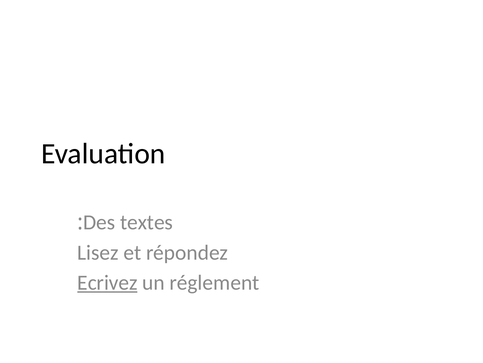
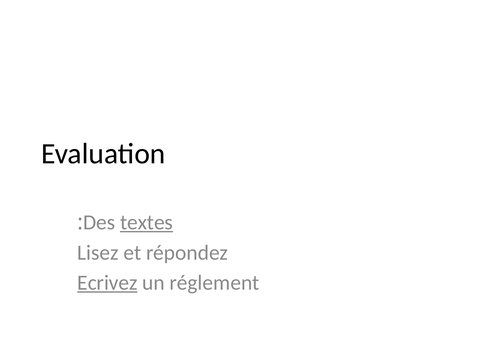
textes underline: none -> present
